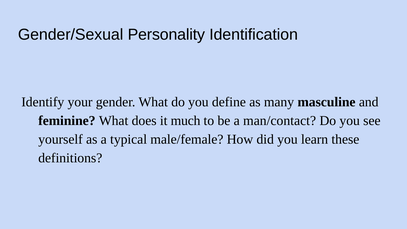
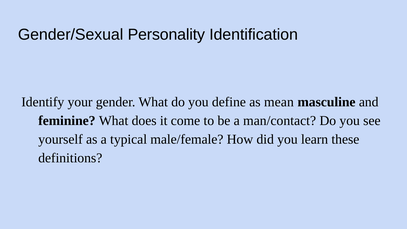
many: many -> mean
much: much -> come
